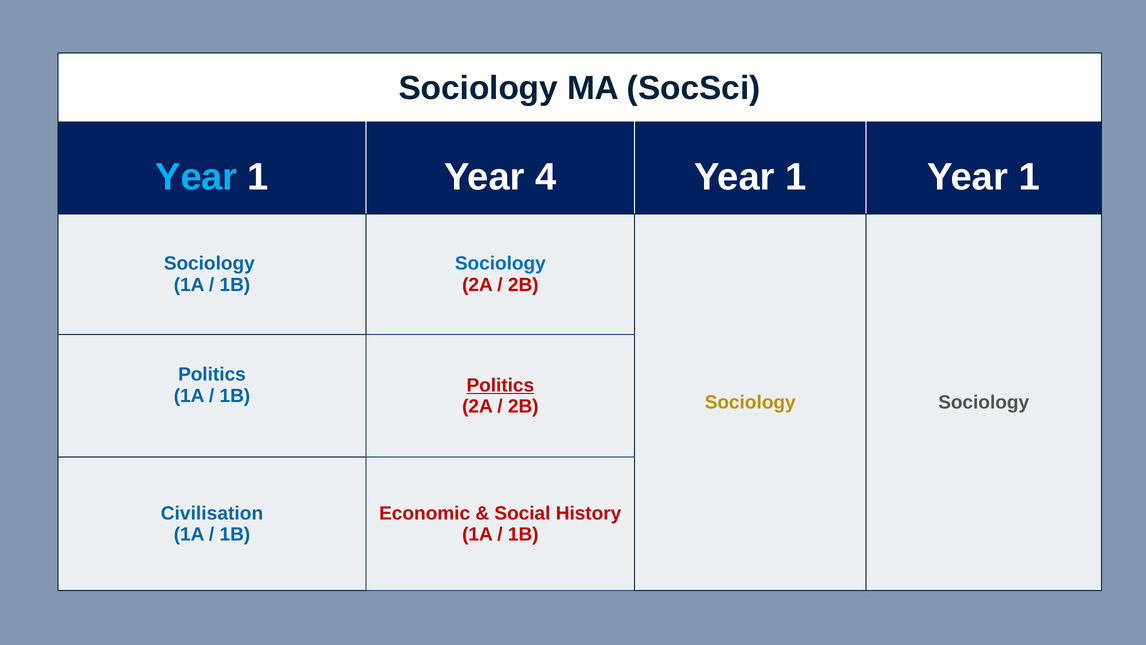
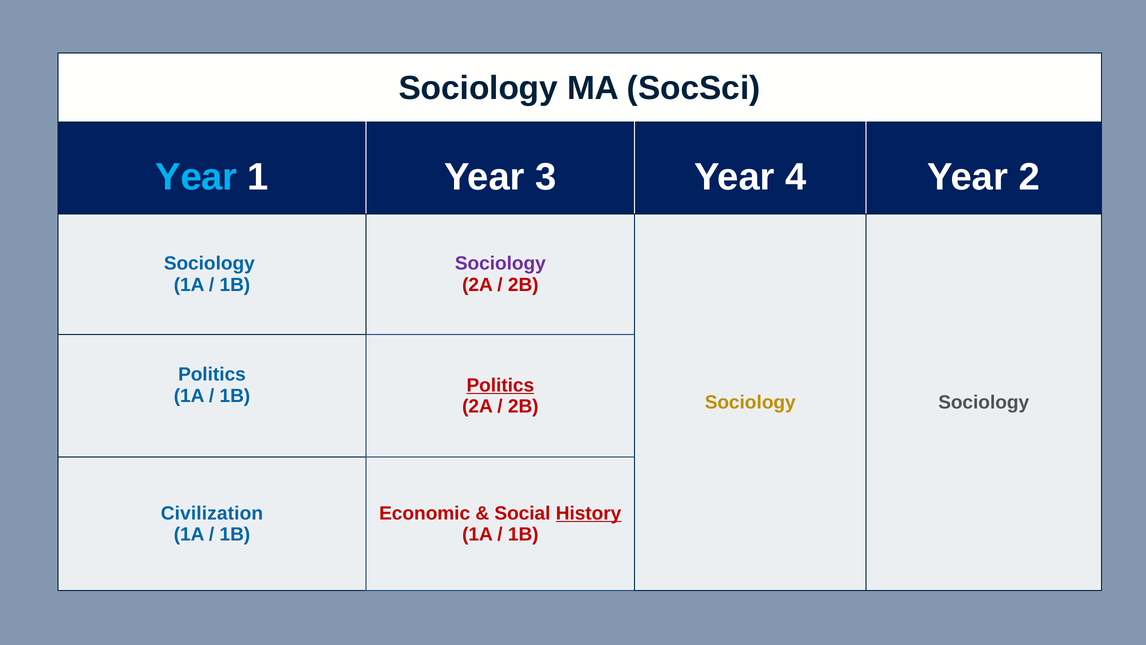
4: 4 -> 3
1 at (796, 177): 1 -> 4
1 at (1029, 177): 1 -> 2
Sociology at (500, 264) colour: blue -> purple
Civilisation: Civilisation -> Civilization
History underline: none -> present
